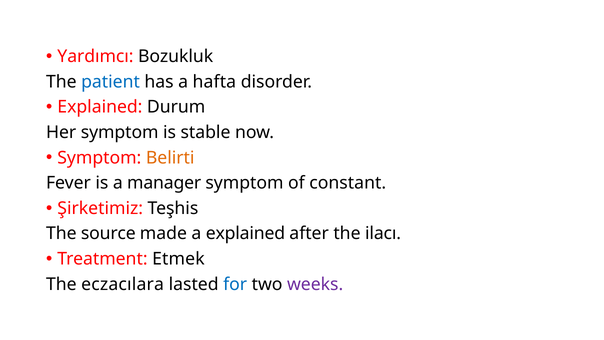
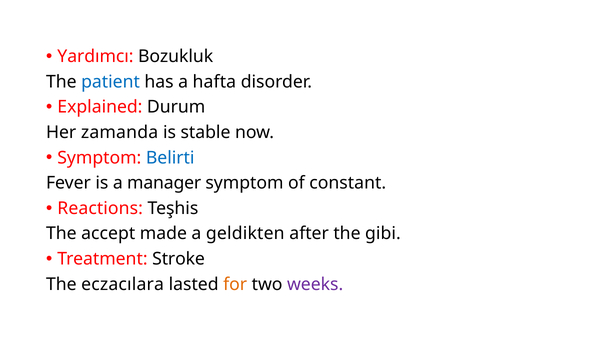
Her symptom: symptom -> zamanda
Belirti colour: orange -> blue
Şirketimiz: Şirketimiz -> Reactions
source: source -> accept
a explained: explained -> geldikten
ilacı: ilacı -> gibi
Etmek: Etmek -> Stroke
for colour: blue -> orange
